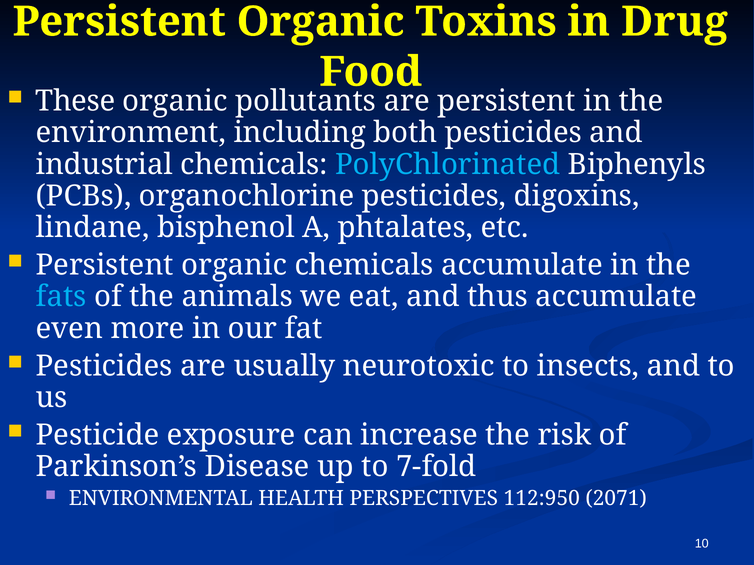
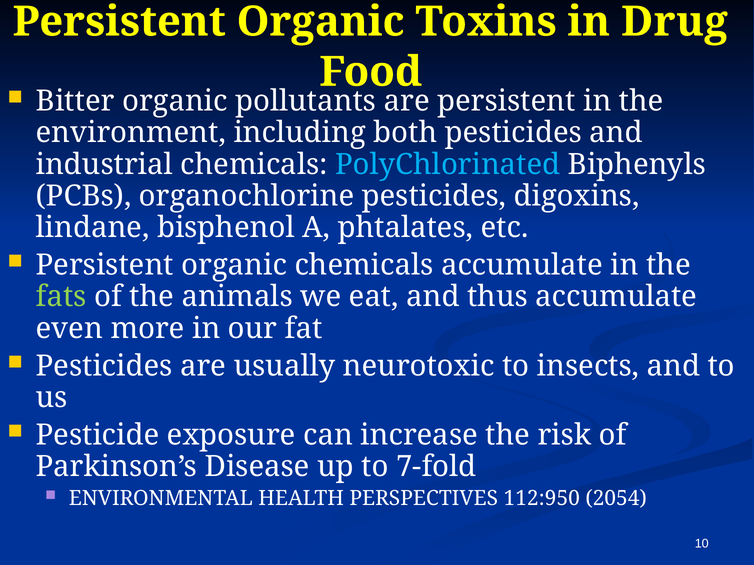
These: These -> Bitter
fats colour: light blue -> light green
2071: 2071 -> 2054
